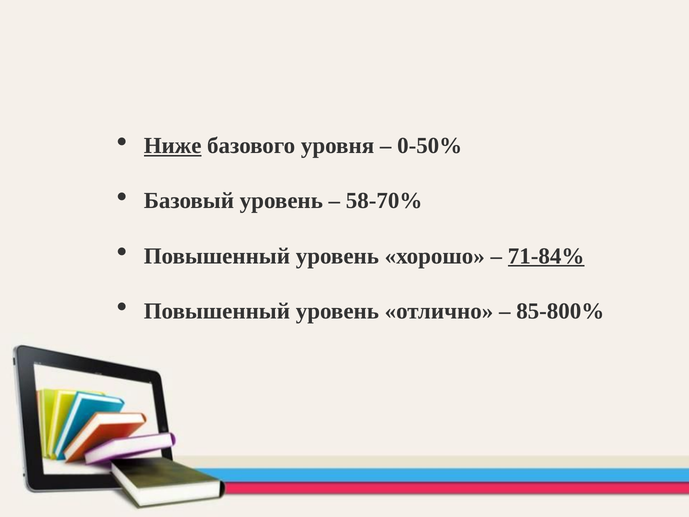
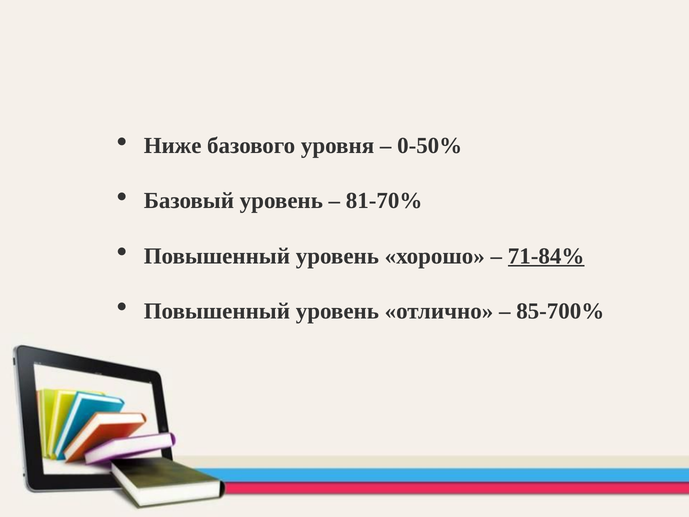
Ниже underline: present -> none
58-70%: 58-70% -> 81-70%
85-800%: 85-800% -> 85-700%
